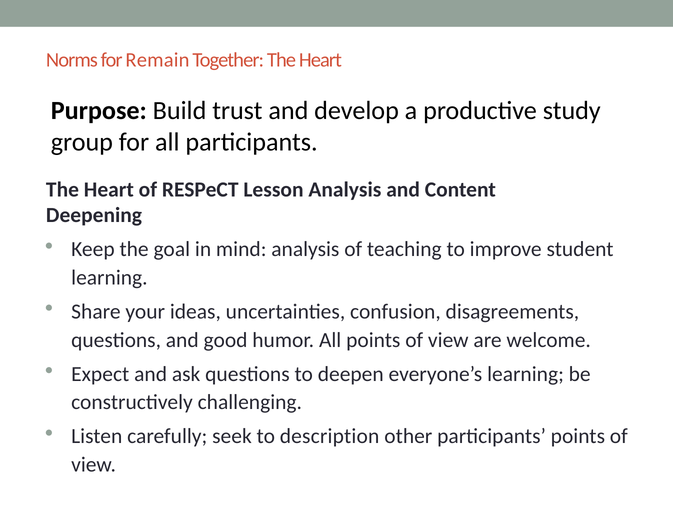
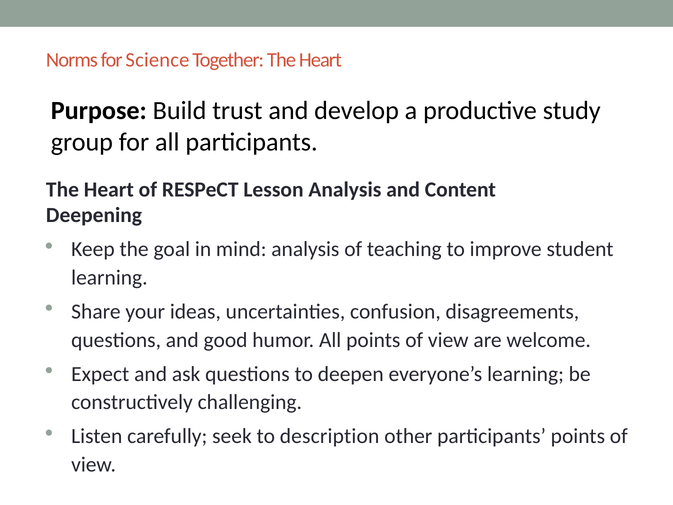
Remain: Remain -> Science
